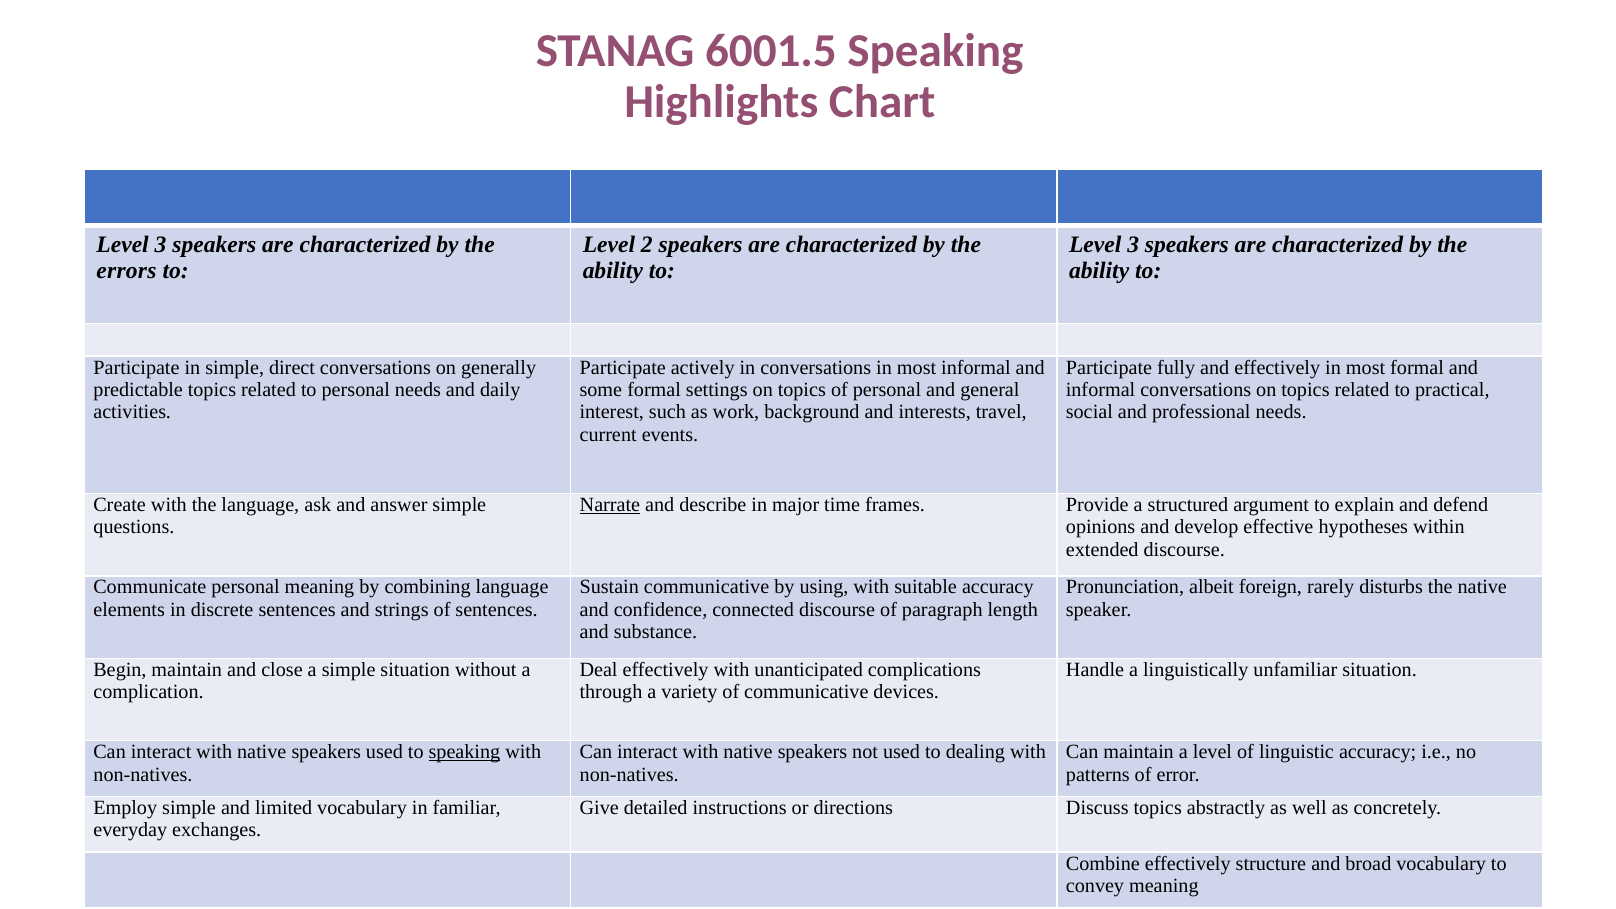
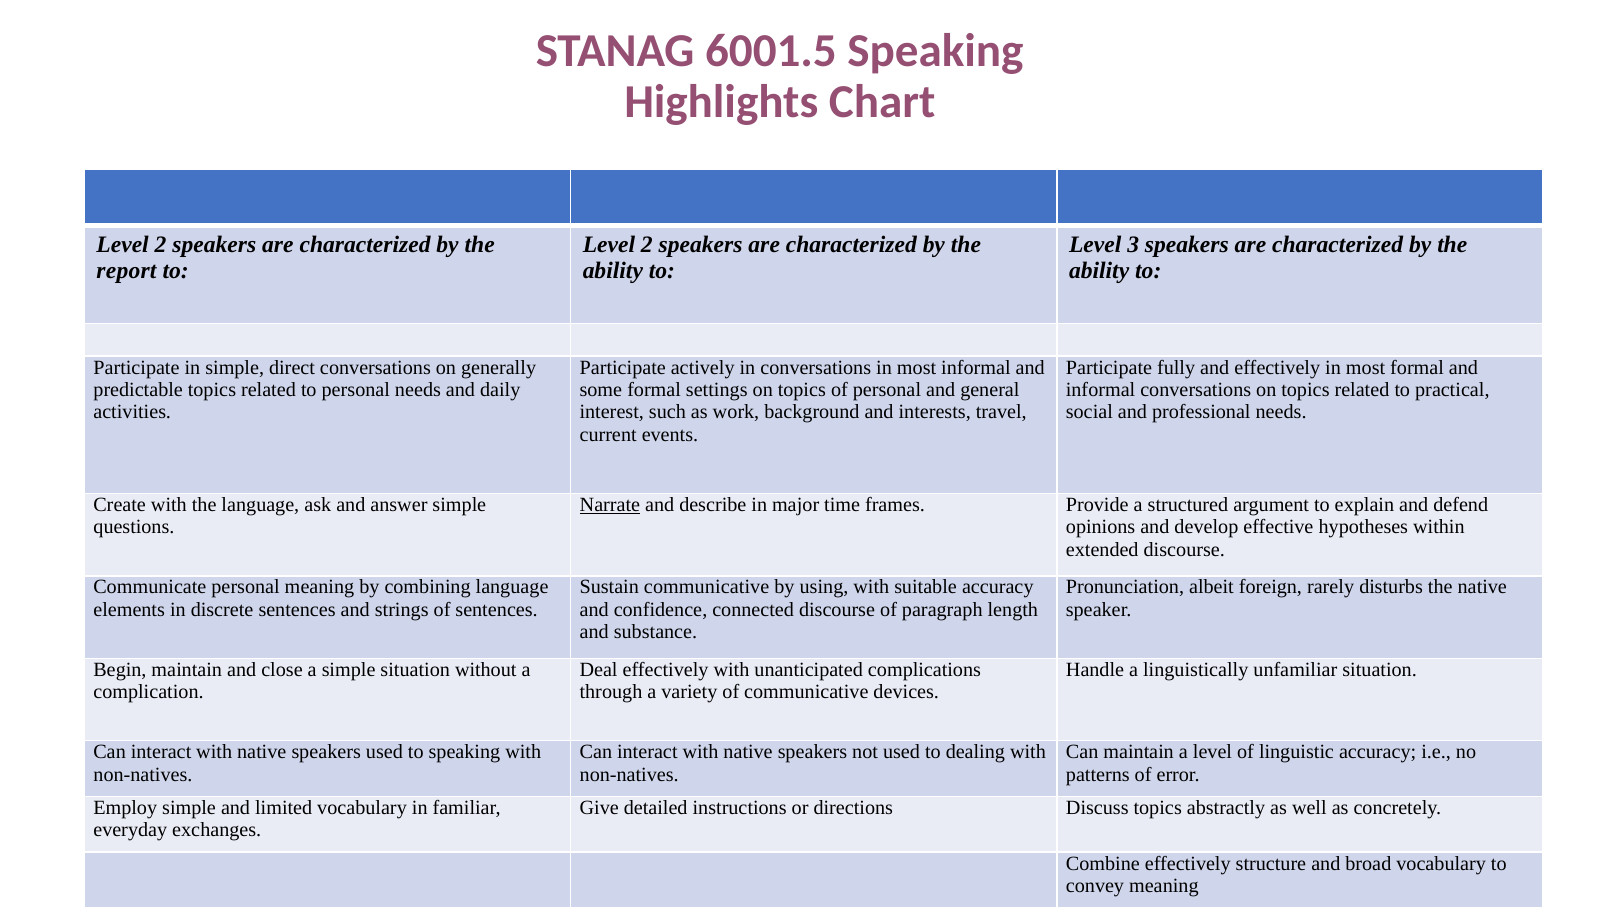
3 at (161, 245): 3 -> 2
errors: errors -> report
speaking at (464, 752) underline: present -> none
